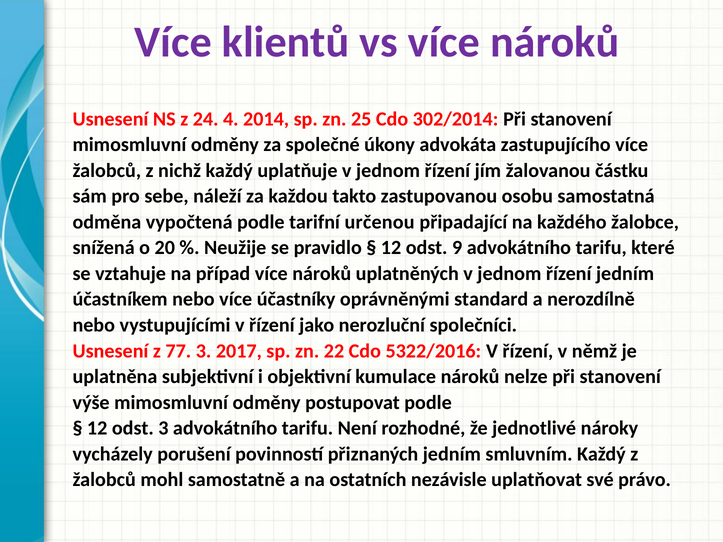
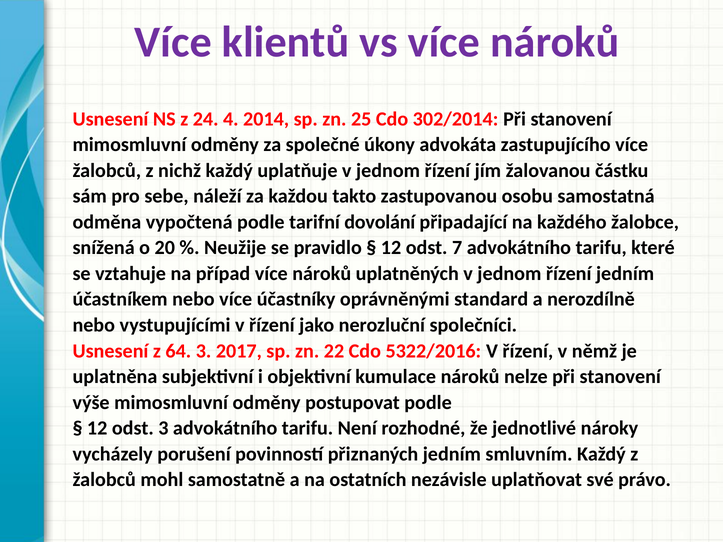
určenou: určenou -> dovolání
9: 9 -> 7
77: 77 -> 64
